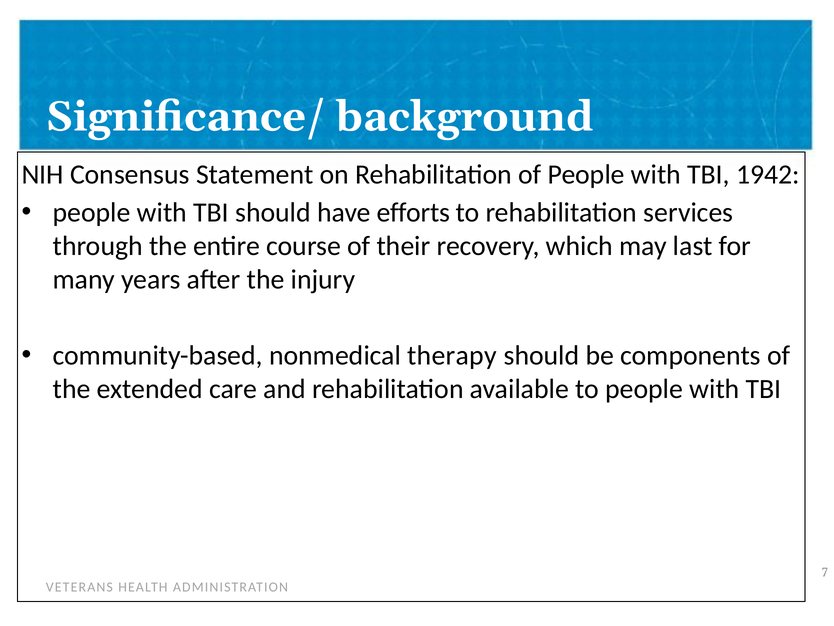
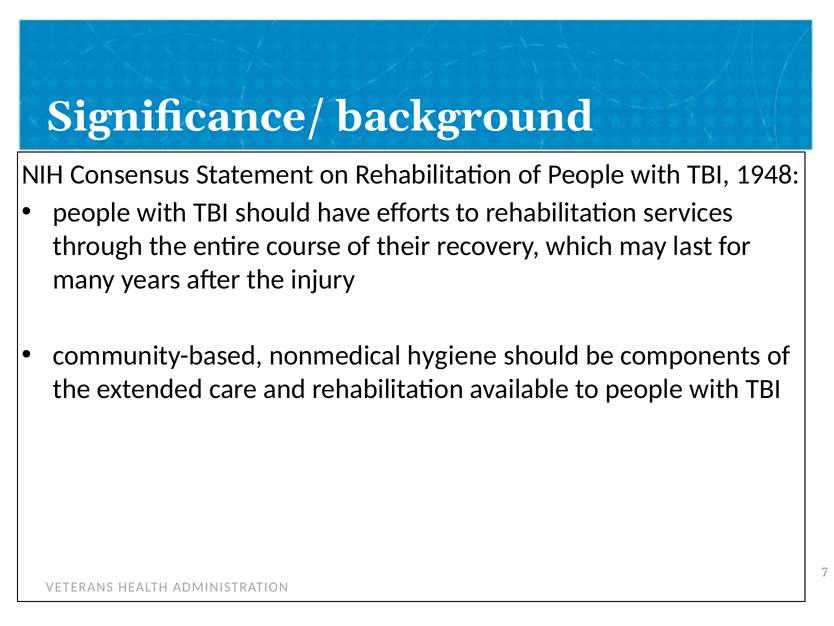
1942: 1942 -> 1948
therapy: therapy -> hygiene
